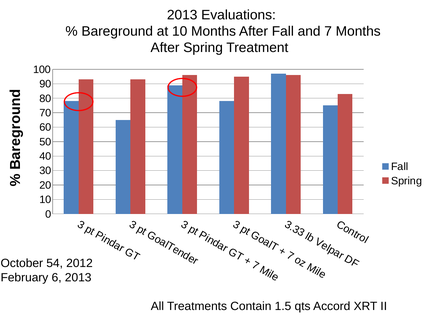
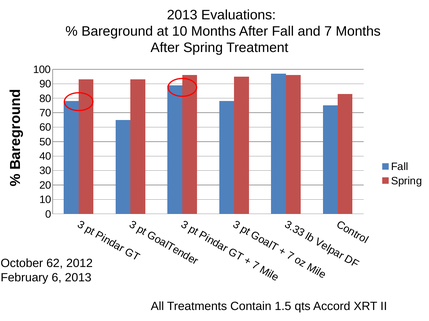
54: 54 -> 62
